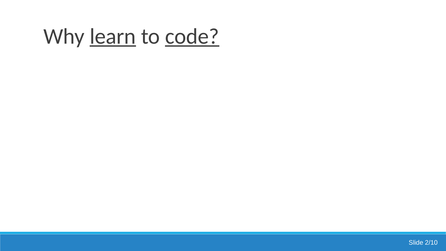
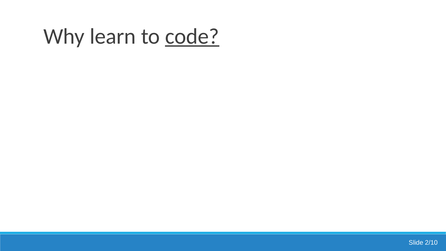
learn underline: present -> none
